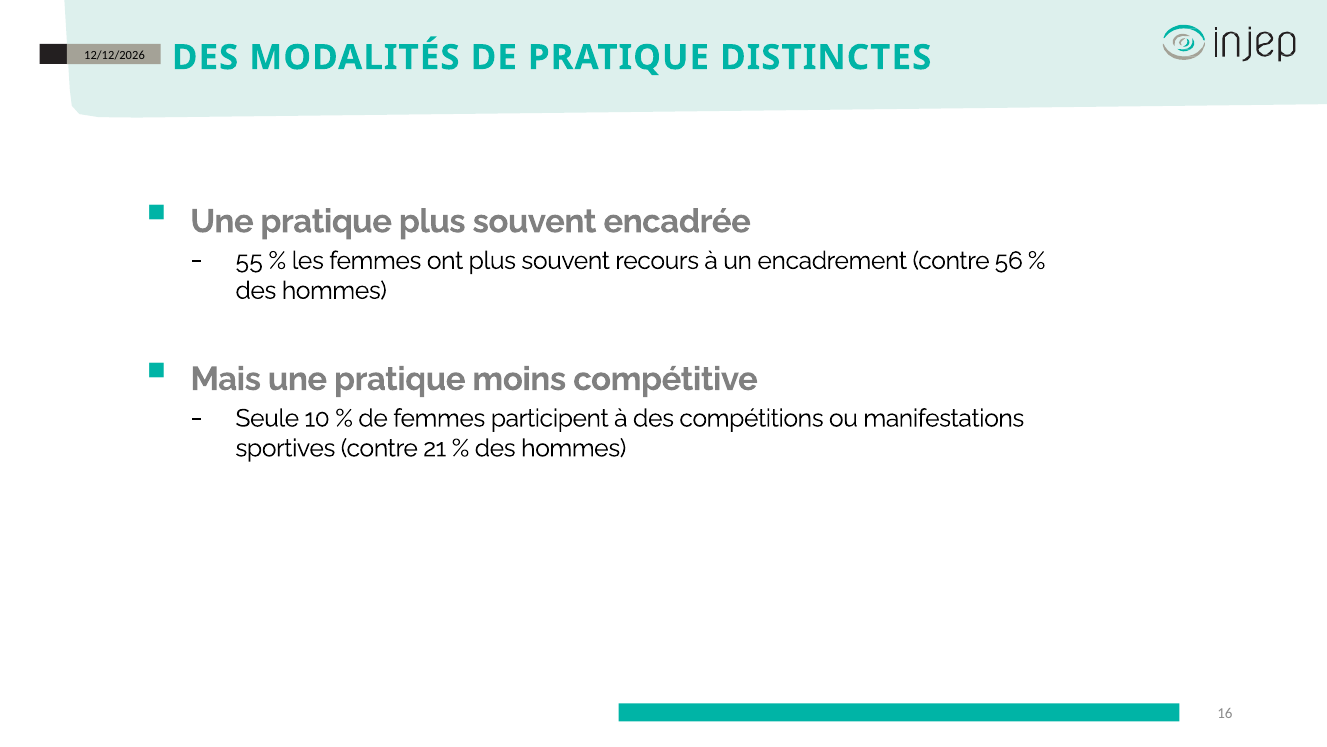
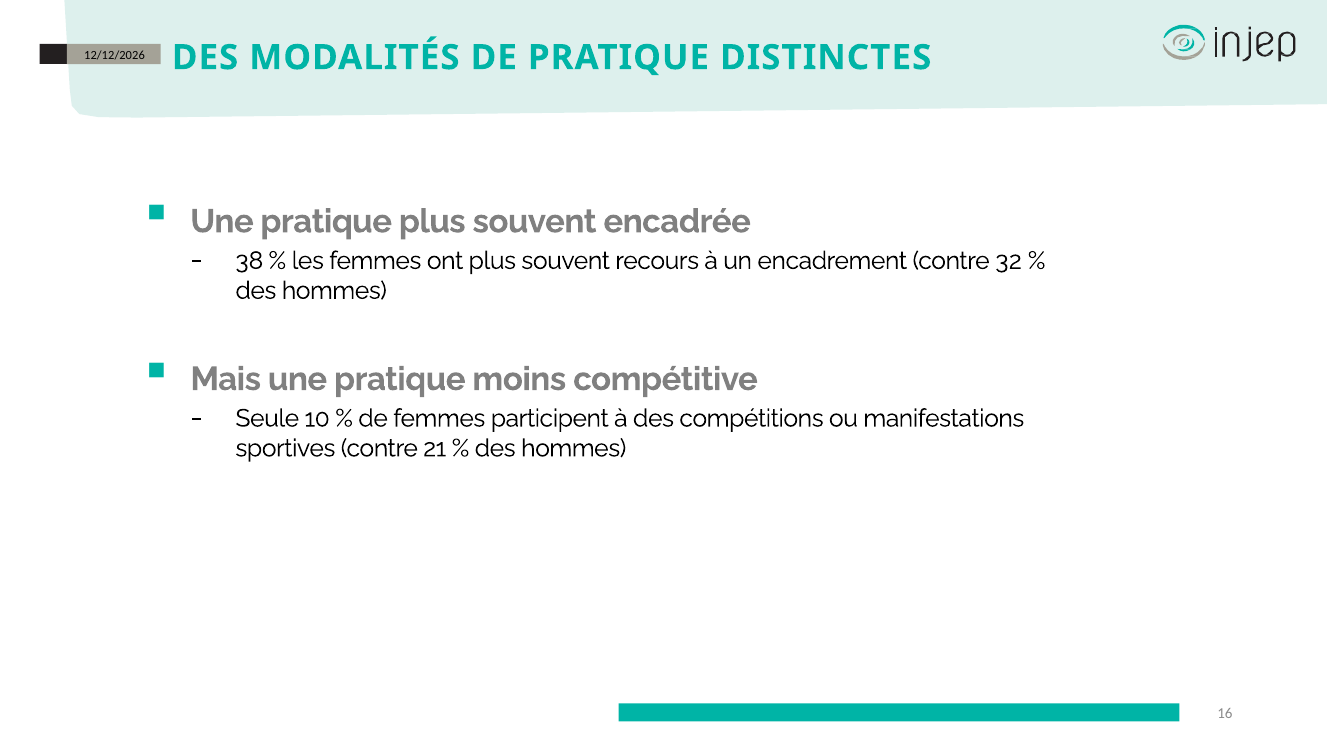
55: 55 -> 38
56: 56 -> 32
